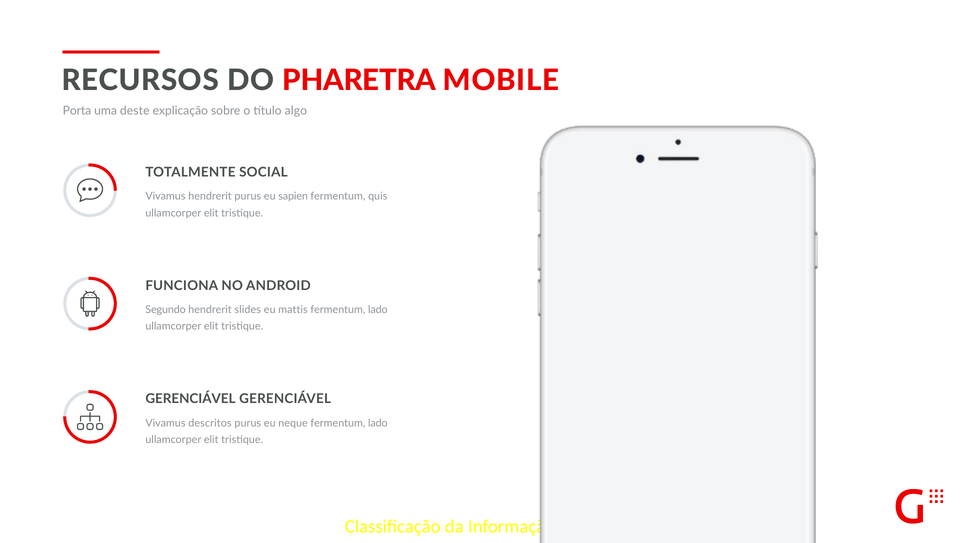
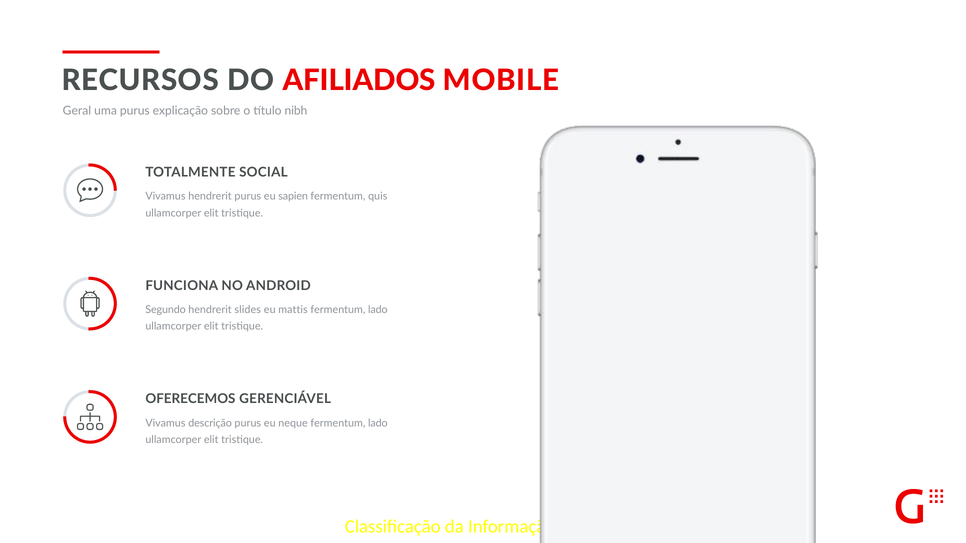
PHARETRA: PHARETRA -> AFILIADOS
Porta: Porta -> Geral
uma deste: deste -> purus
algo: algo -> nibh
GERENCIÁVEL at (190, 399): GERENCIÁVEL -> OFERECEMOS
descritos: descritos -> descrição
